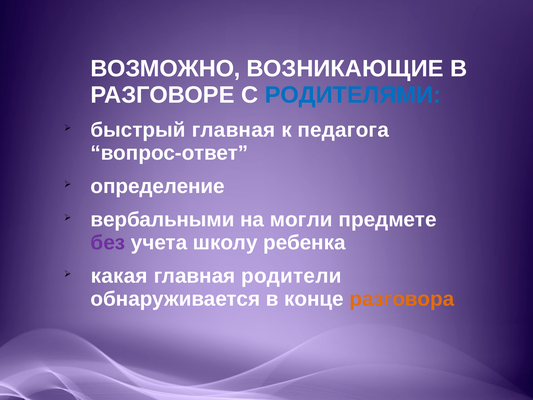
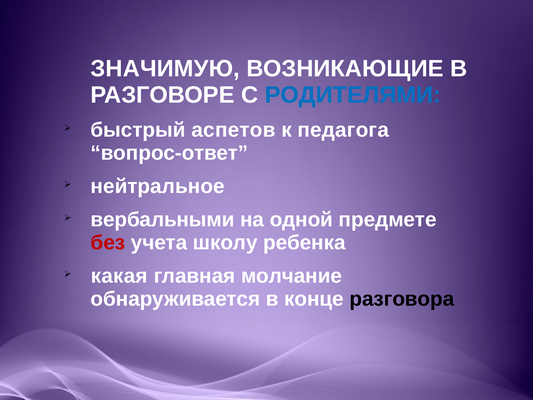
ВОЗМОЖНО: ВОЗМОЖНО -> ЗНАЧИМУЮ
быстрый главная: главная -> аспетов
определение: определение -> нейтральное
могли: могли -> одной
без colour: purple -> red
родители: родители -> молчание
разговора colour: orange -> black
